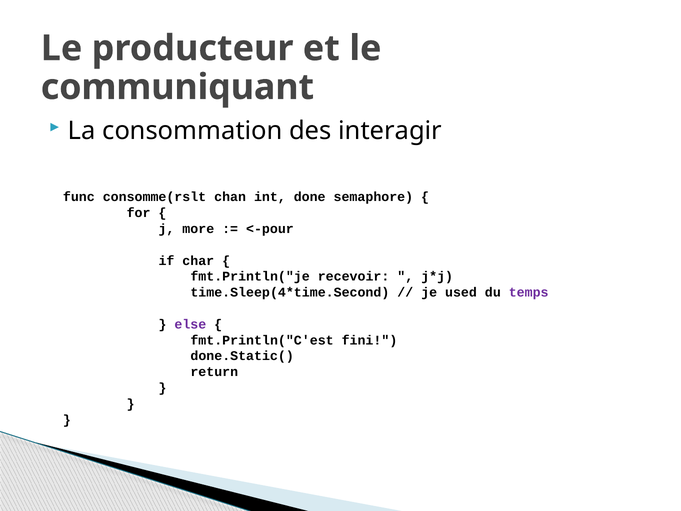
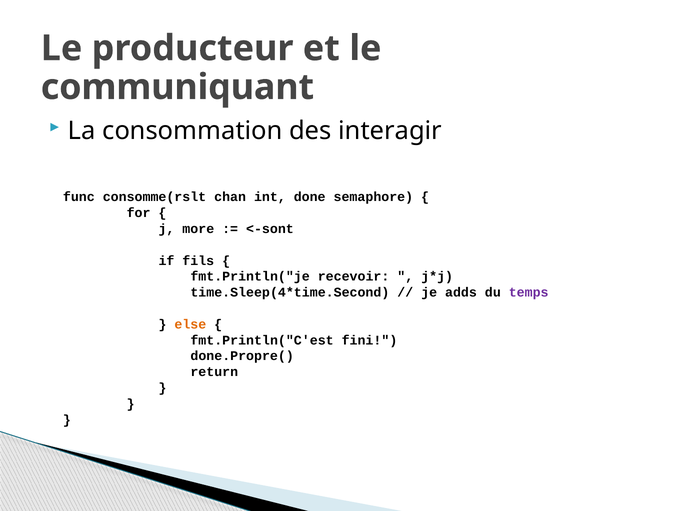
<-pour: <-pour -> <-sont
char: char -> fils
used: used -> adds
else colour: purple -> orange
done.Static(: done.Static( -> done.Propre(
